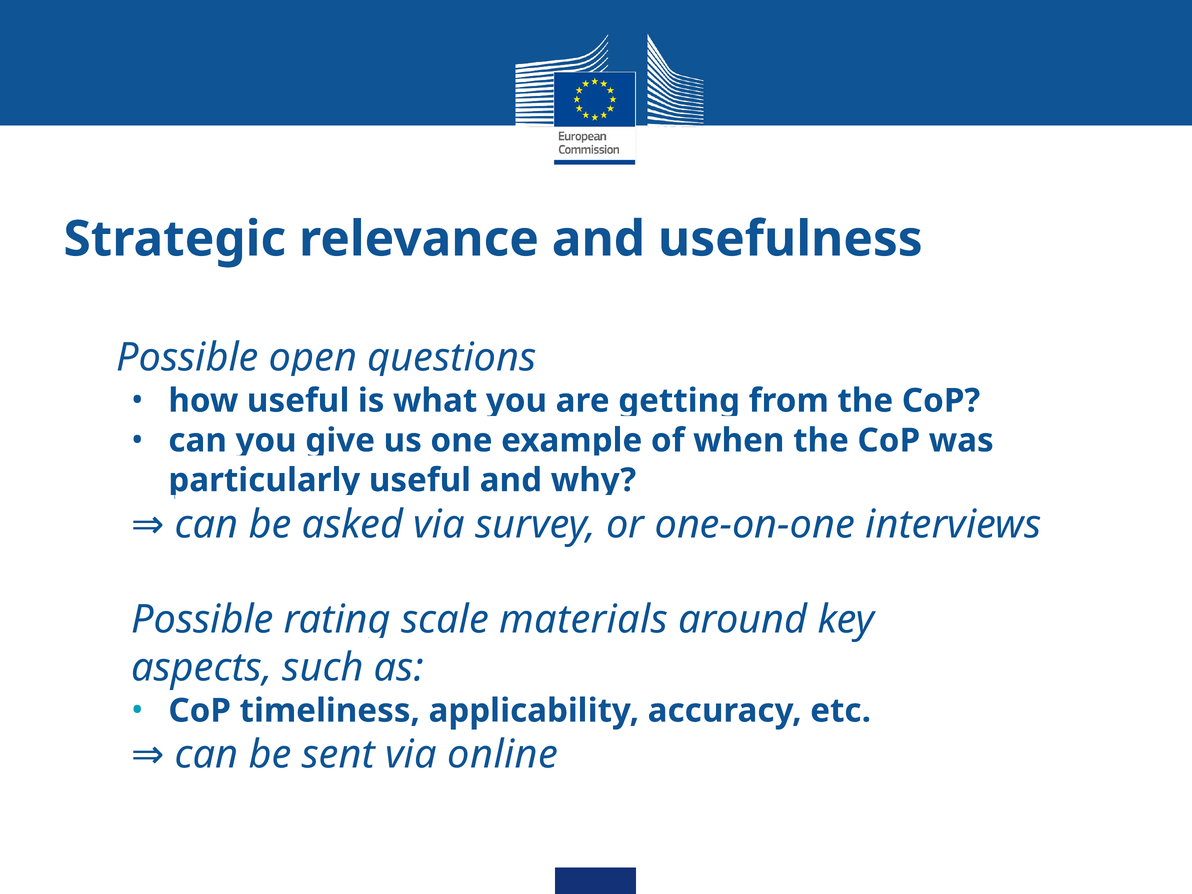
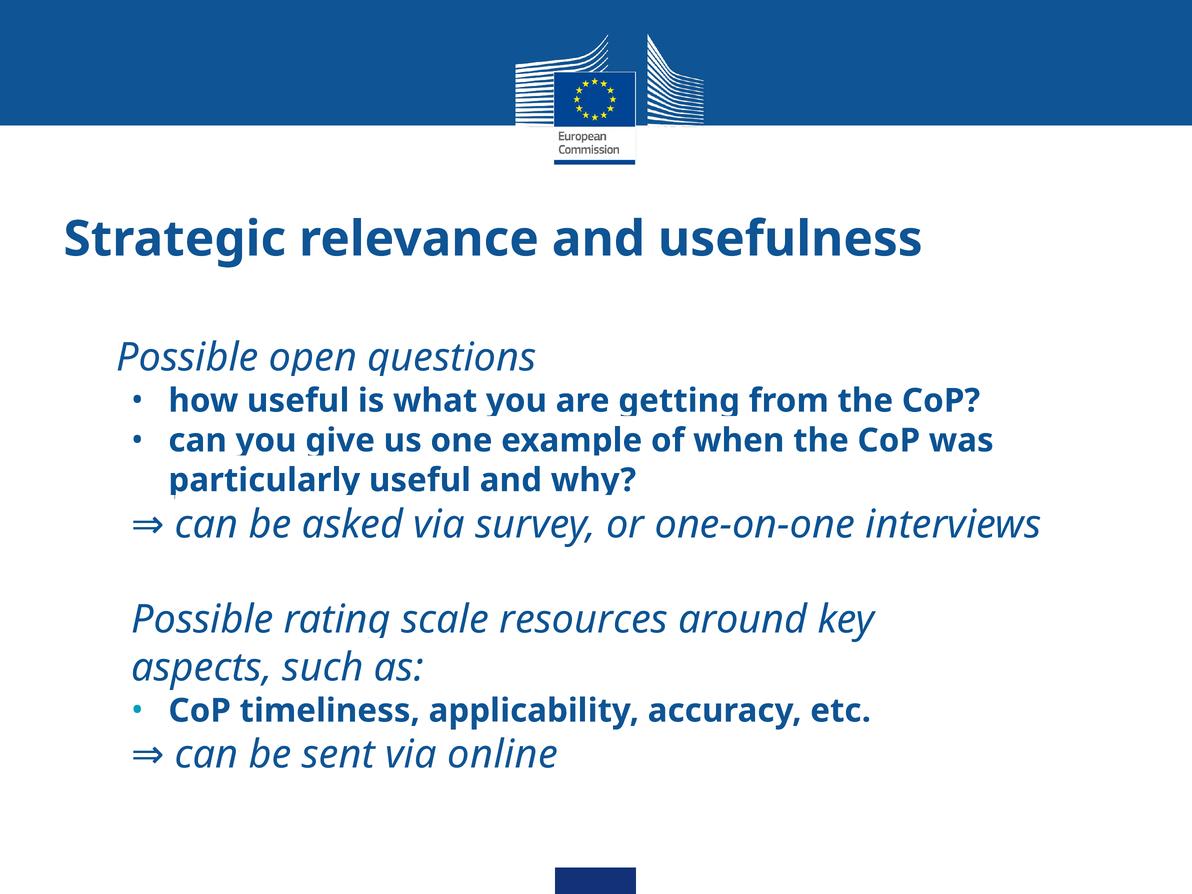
materials: materials -> resources
